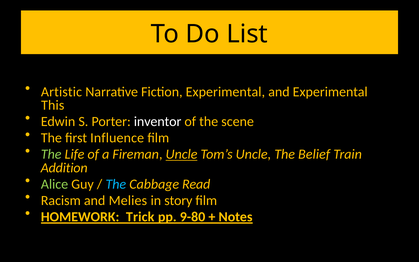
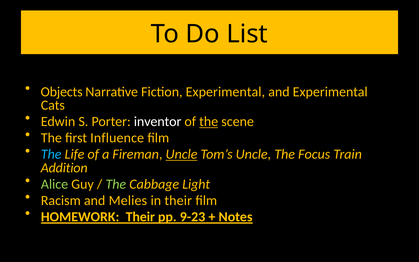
Artistic: Artistic -> Objects
This: This -> Cats
the at (209, 122) underline: none -> present
The at (51, 154) colour: light green -> light blue
Belief: Belief -> Focus
The at (116, 184) colour: light blue -> light green
Read: Read -> Light
in story: story -> their
HOMEWORK Trick: Trick -> Their
9-80: 9-80 -> 9-23
